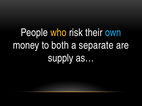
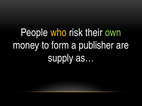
own colour: light blue -> light green
both: both -> form
separate: separate -> publisher
